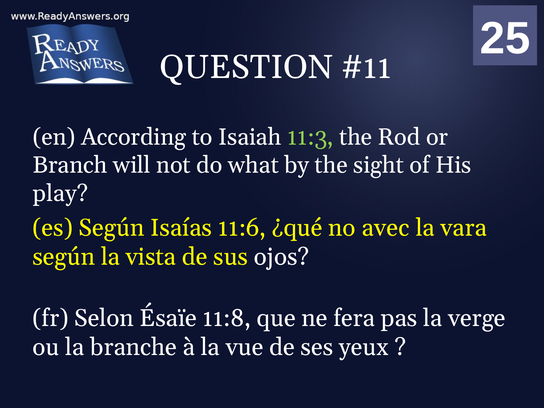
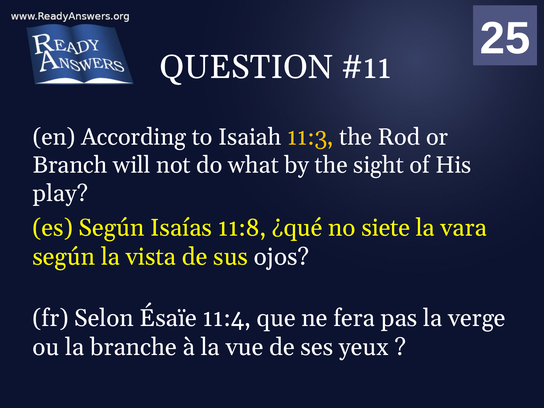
11:3 colour: light green -> yellow
11:6: 11:6 -> 11:8
avec: avec -> siete
11:8: 11:8 -> 11:4
